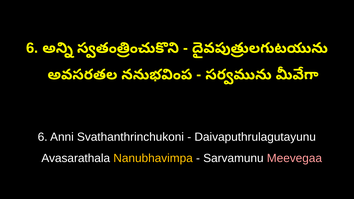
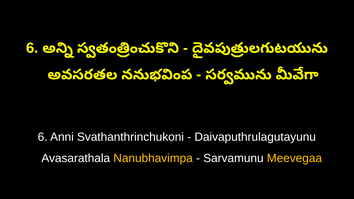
Meevegaa colour: pink -> yellow
